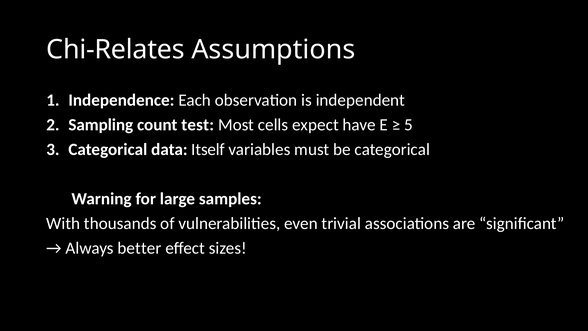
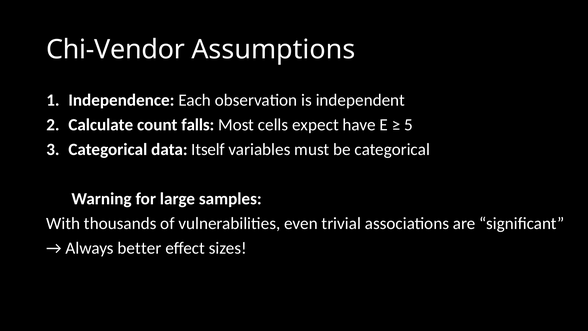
Chi-Relates: Chi-Relates -> Chi-Vendor
Sampling: Sampling -> Calculate
test: test -> falls
